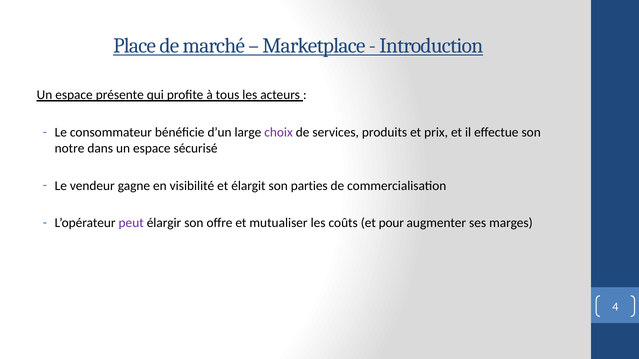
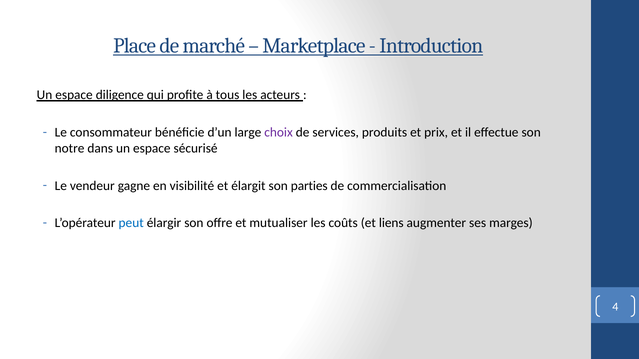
présente: présente -> diligence
peut colour: purple -> blue
pour: pour -> liens
